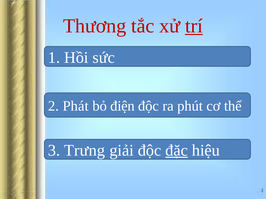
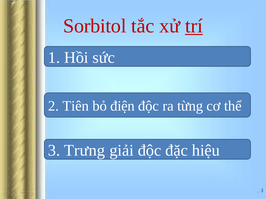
Thương: Thương -> Sorbitol
Phát: Phát -> Tiên
phút: phút -> từng
đặc underline: present -> none
